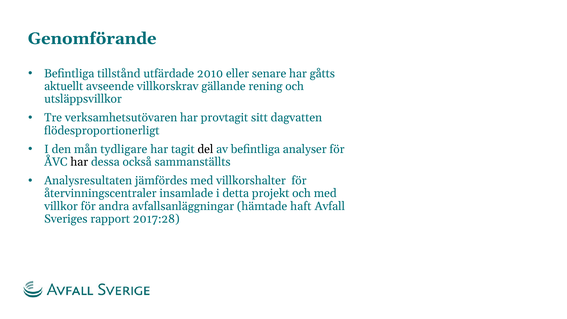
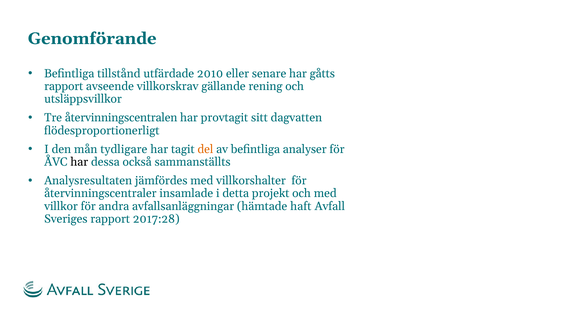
aktuellt at (64, 86): aktuellt -> rapport
verksamhetsutövaren: verksamhetsutövaren -> återvinningscentralen
del colour: black -> orange
